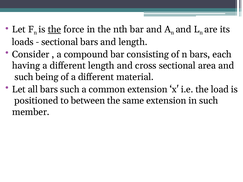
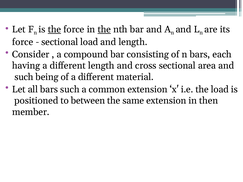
the at (104, 30) underline: none -> present
loads at (23, 42): loads -> force
sectional bars: bars -> load
in such: such -> then
